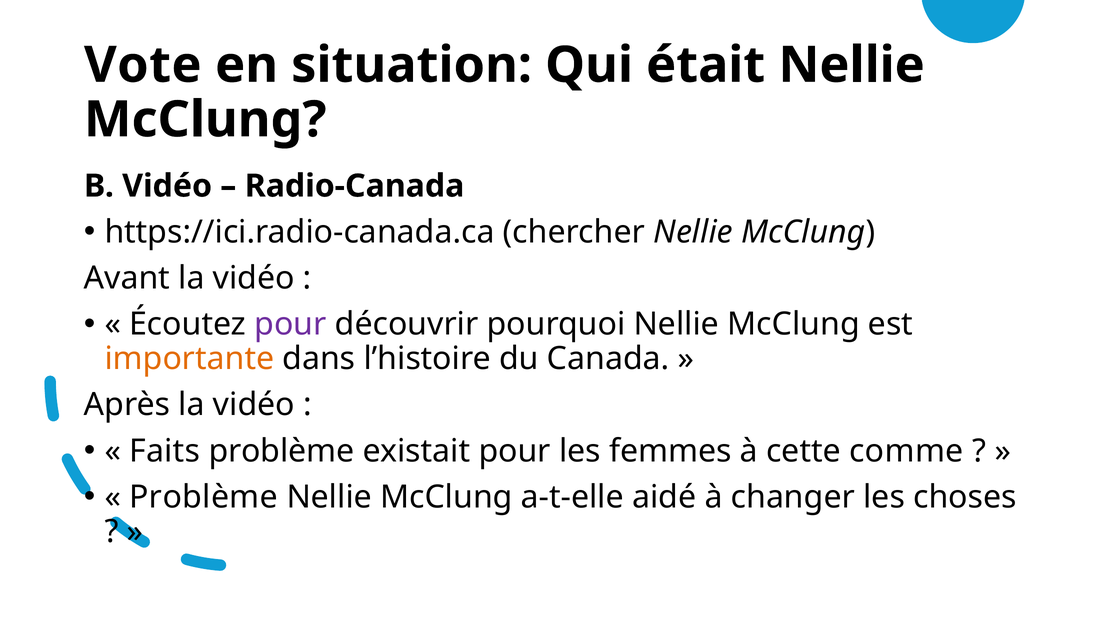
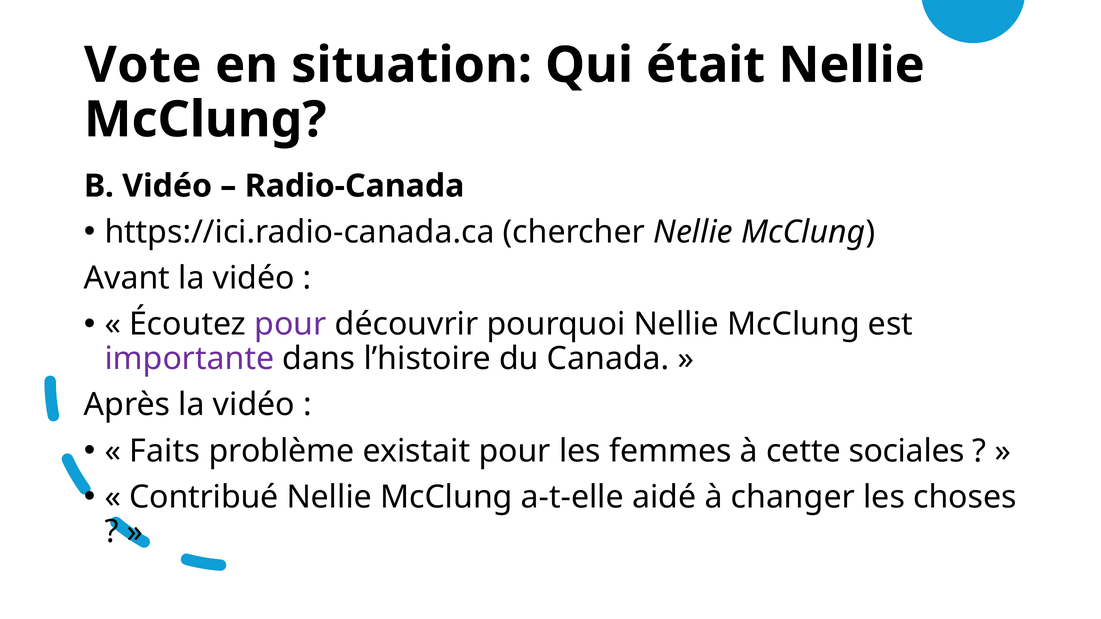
importante colour: orange -> purple
comme: comme -> sociales
Problème at (204, 497): Problème -> Contribué
